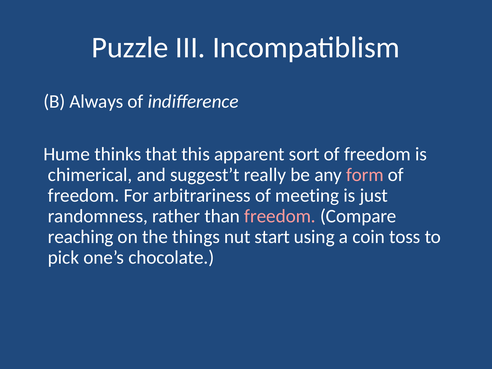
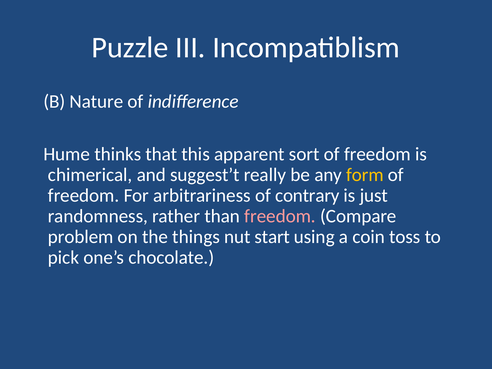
Always: Always -> Nature
form colour: pink -> yellow
meeting: meeting -> contrary
reaching: reaching -> problem
